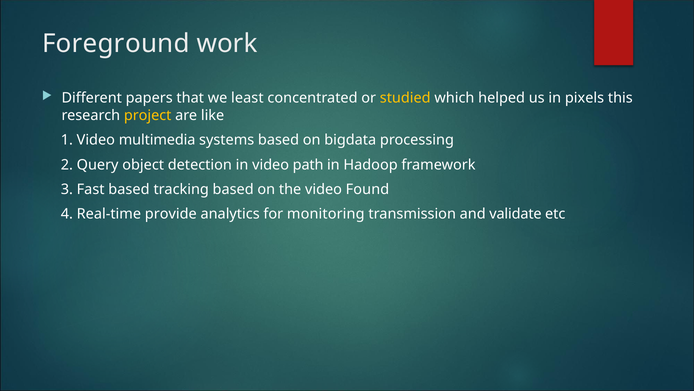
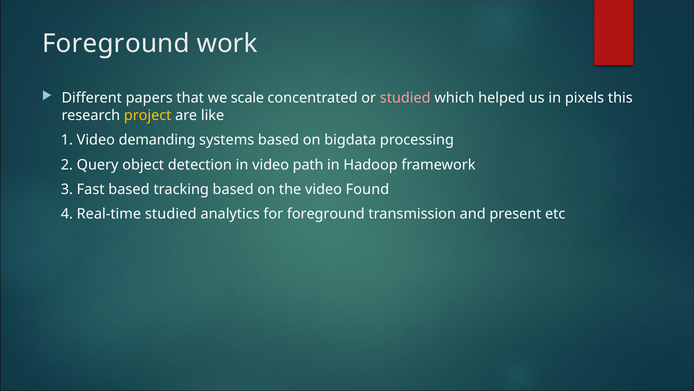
least: least -> scale
studied at (405, 98) colour: yellow -> pink
multimedia: multimedia -> demanding
Real-time provide: provide -> studied
for monitoring: monitoring -> foreground
validate: validate -> present
